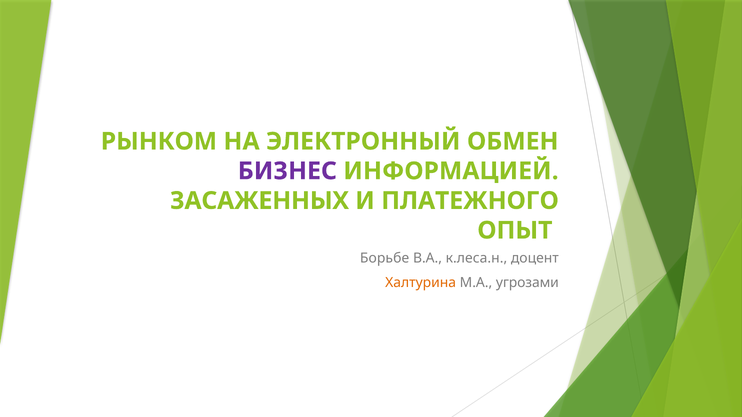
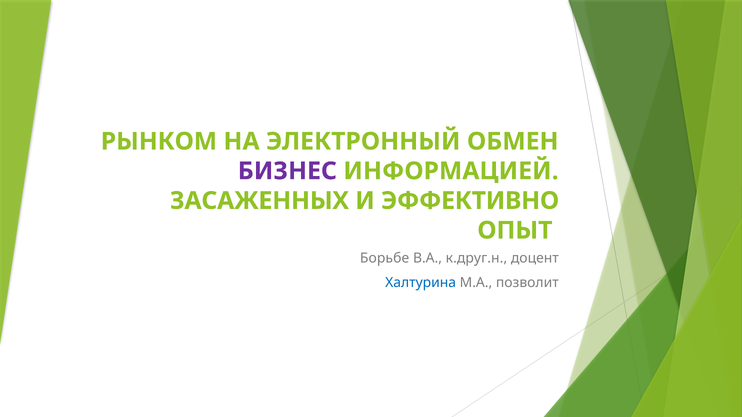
ПЛАТЕЖНОГО: ПЛАТЕЖНОГО -> ЭФФЕКТИВНО
к.леса.н: к.леса.н -> к.друг.н
Халтурина colour: orange -> blue
угрозами: угрозами -> позволит
